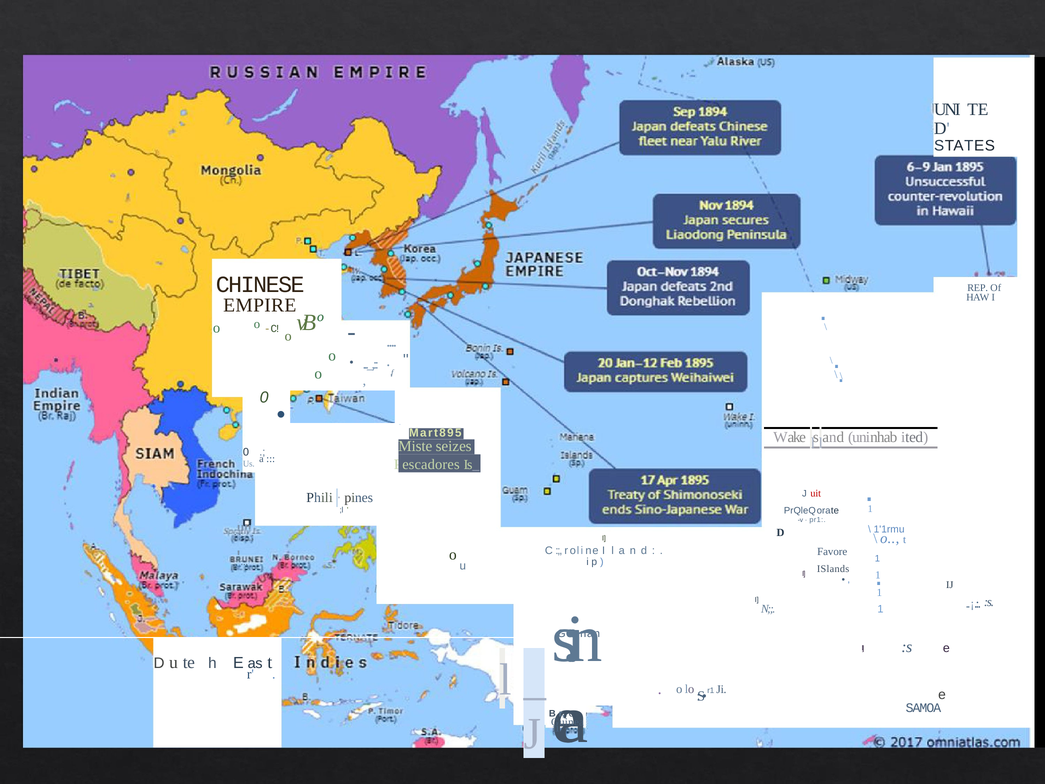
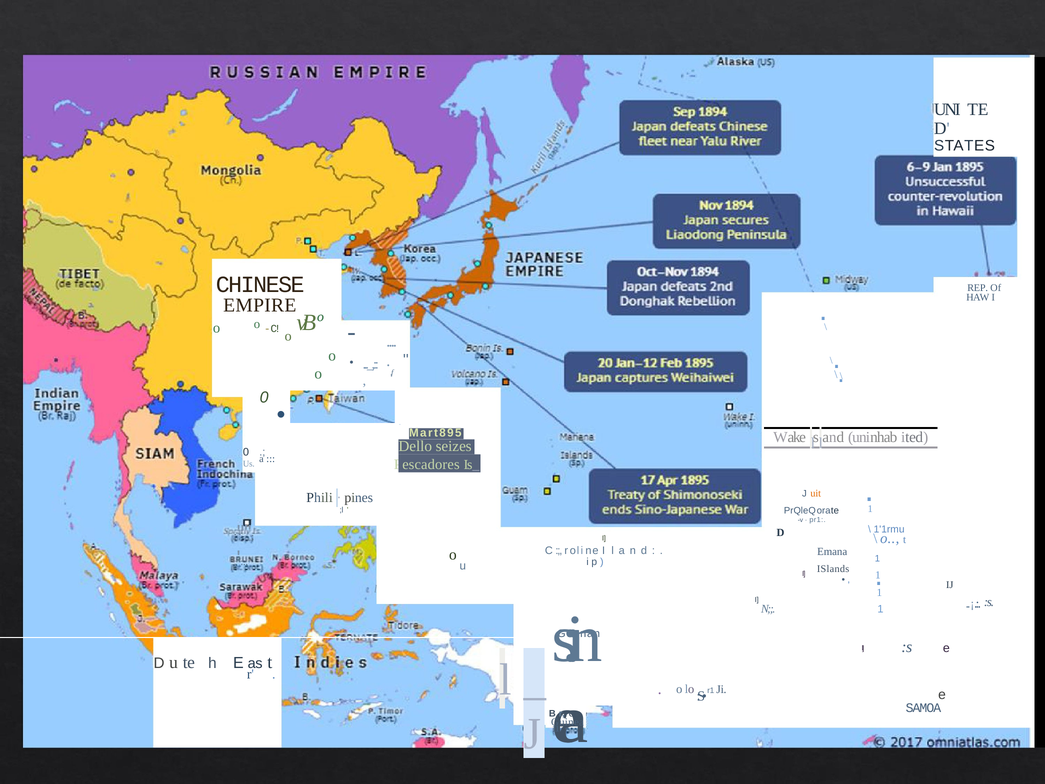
Miste: Miste -> Dello
uit colour: red -> orange
Favore: Favore -> Emana
